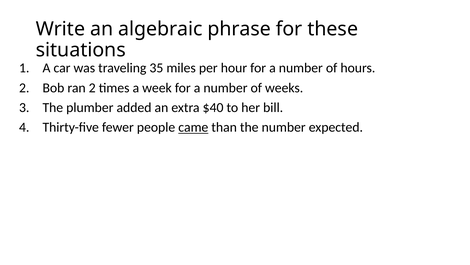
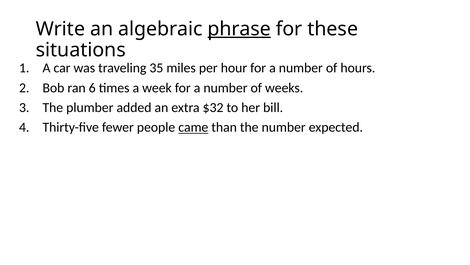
phrase underline: none -> present
ran 2: 2 -> 6
$40: $40 -> $32
